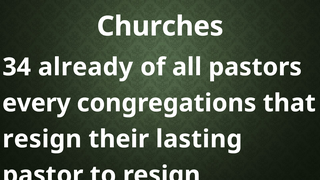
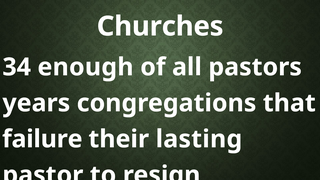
already: already -> enough
every: every -> years
resign at (42, 139): resign -> failure
